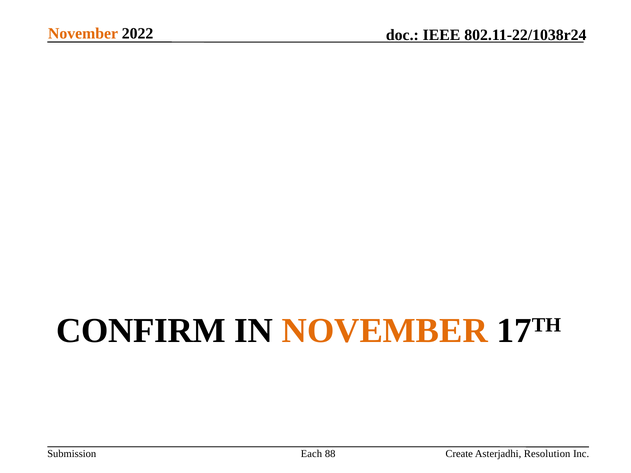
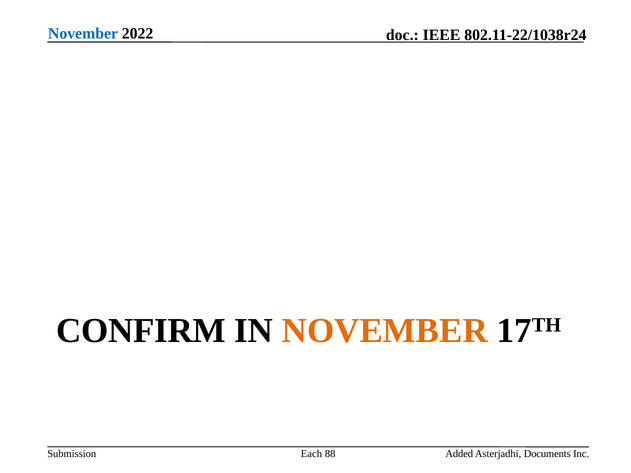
November at (83, 33) colour: orange -> blue
Create: Create -> Added
Resolution: Resolution -> Documents
